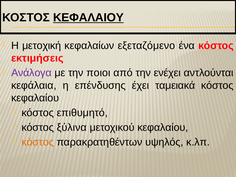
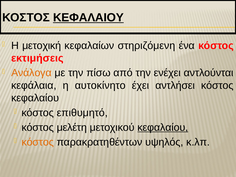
εξεταζόμενο: εξεταζόμενο -> στηριζόμενη
Ανάλογα colour: purple -> orange
ποιοι: ποιοι -> πίσω
επένδυσης: επένδυσης -> αυτοκίνητο
ταμειακά: ταμειακά -> αντλήσει
ξύλινα: ξύλινα -> μελέτη
κεφαλαίου at (163, 127) underline: none -> present
